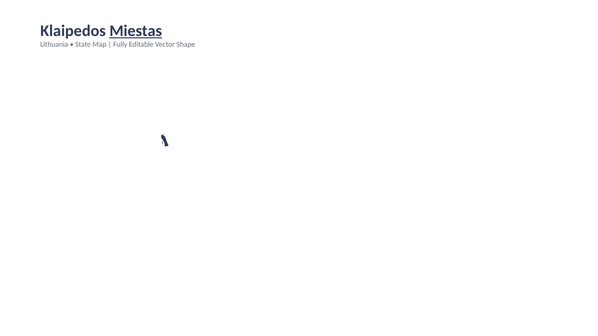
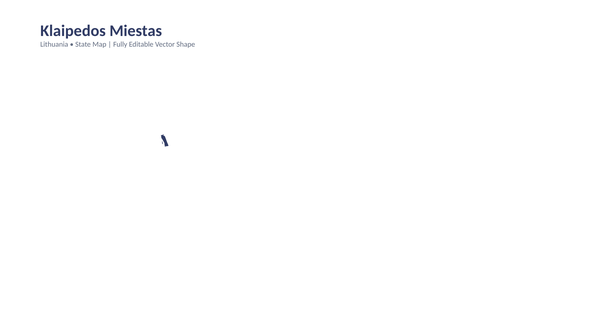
Miestas underline: present -> none
